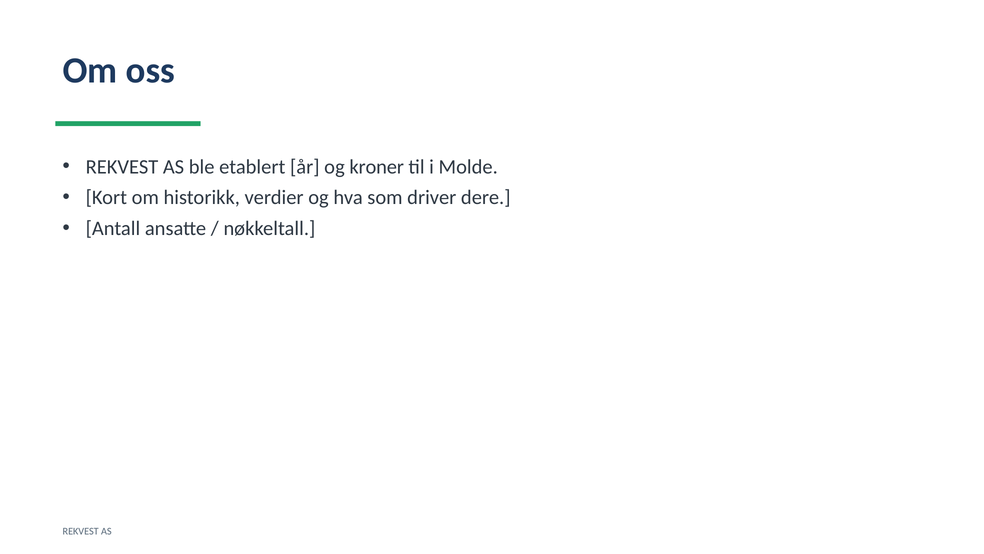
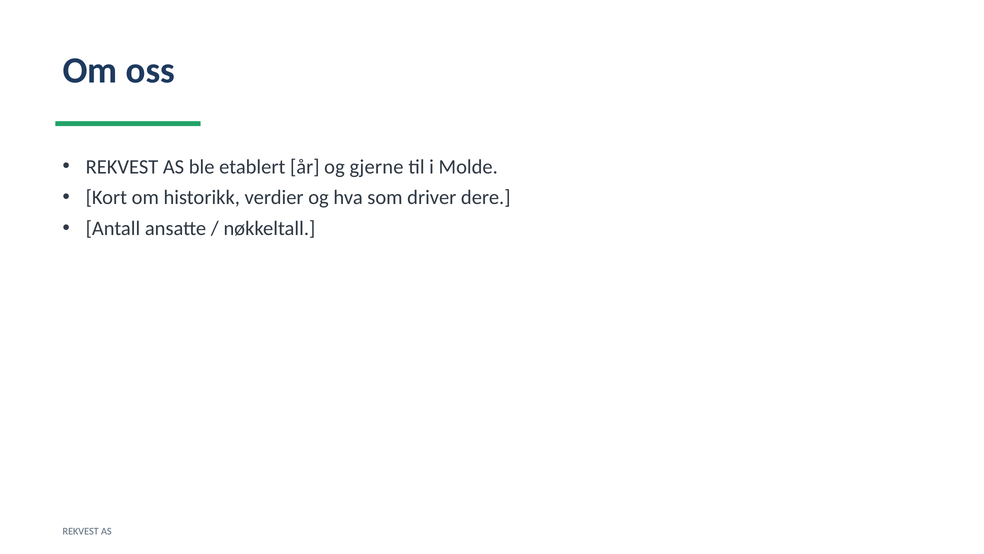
kroner: kroner -> gjerne
